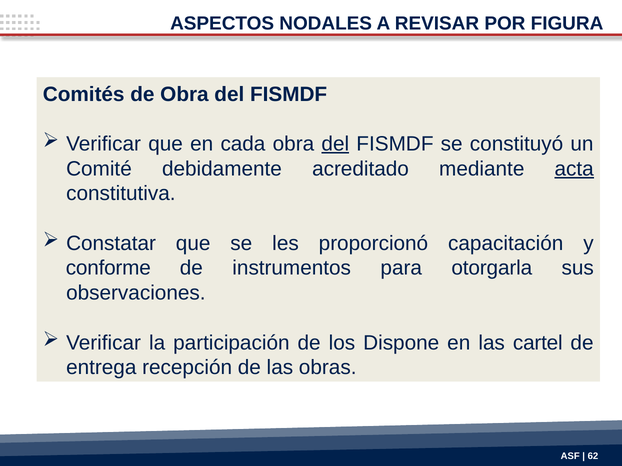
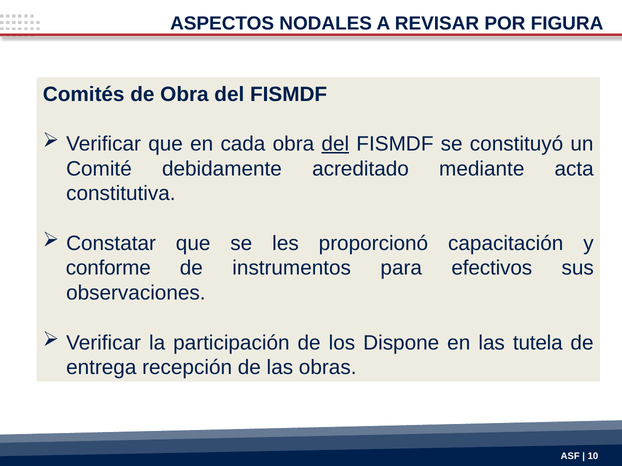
acta underline: present -> none
otorgarla: otorgarla -> efectivos
cartel: cartel -> tutela
62: 62 -> 10
